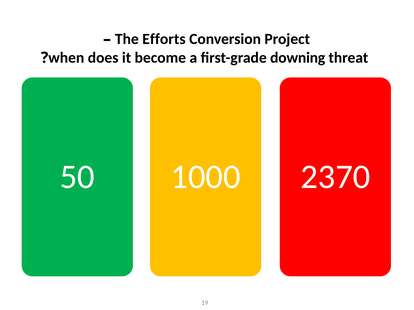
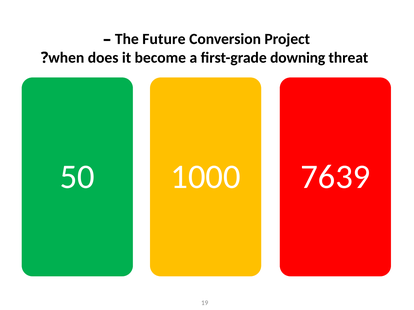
Efforts: Efforts -> Future
2370: 2370 -> 7639
